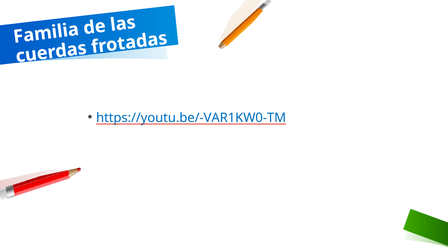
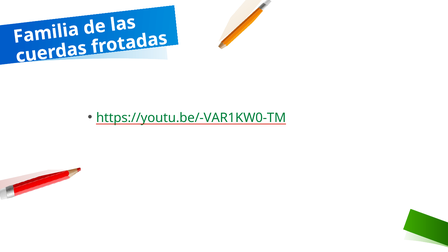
https://youtu.be/-VAR1KW0-TM colour: blue -> green
